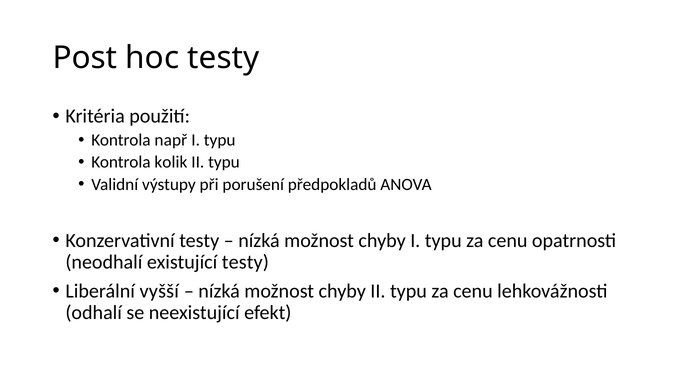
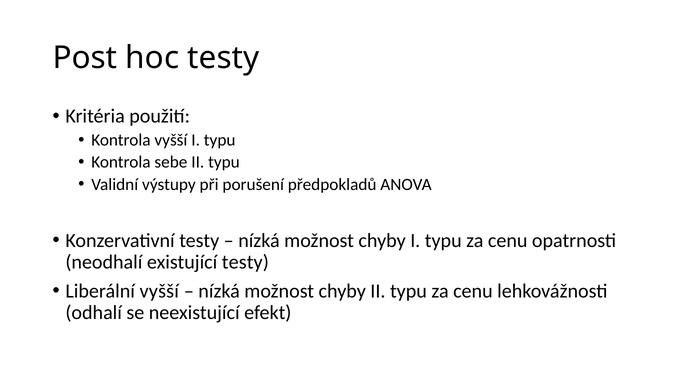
Kontrola např: např -> vyšší
kolik: kolik -> sebe
